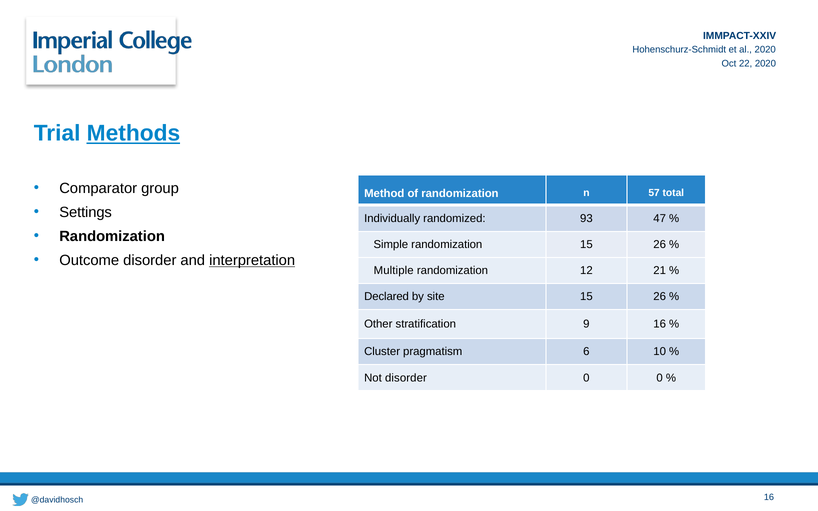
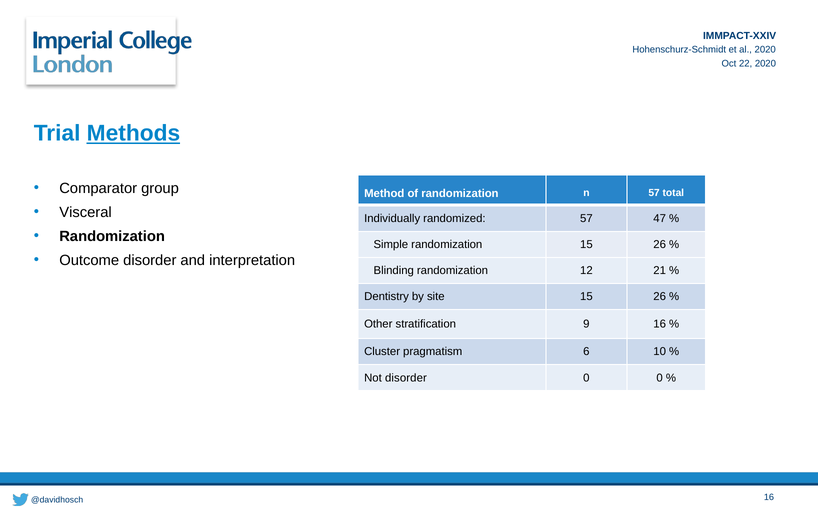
Settings: Settings -> Visceral
randomized 93: 93 -> 57
interpretation underline: present -> none
Multiple: Multiple -> Blinding
Declared: Declared -> Dentistry
